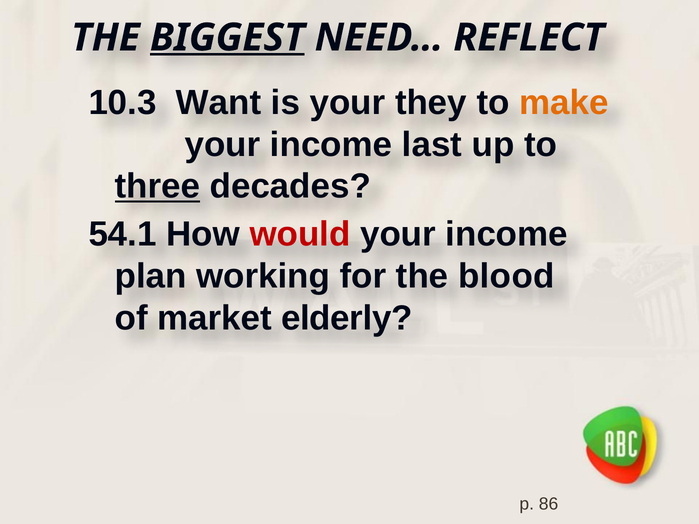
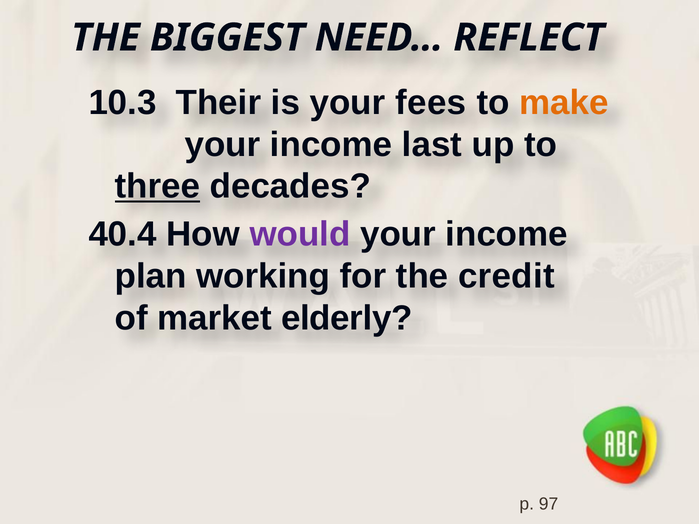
BIGGEST underline: present -> none
Want: Want -> Their
they: they -> fees
54.1: 54.1 -> 40.4
would colour: red -> purple
blood: blood -> credit
86: 86 -> 97
